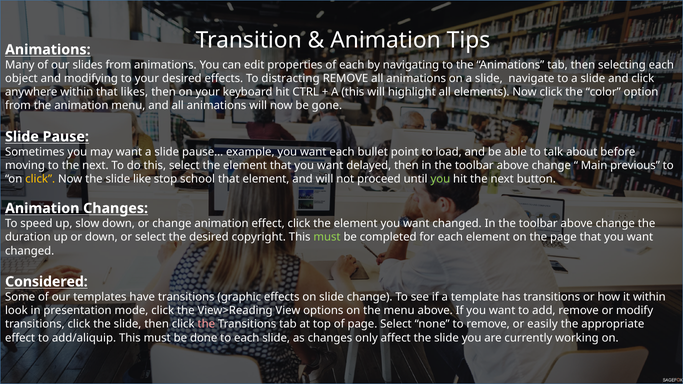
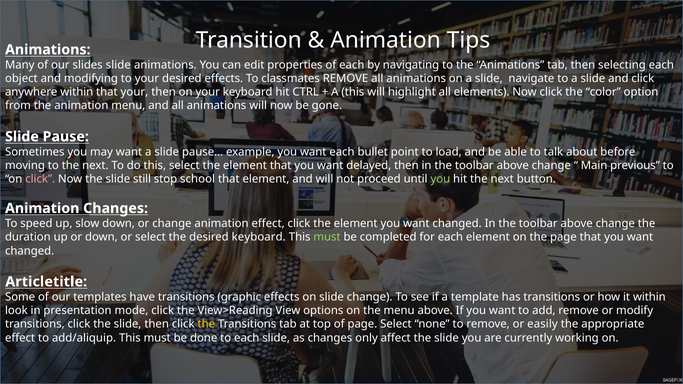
slides from: from -> slide
distracting: distracting -> classmates
that likes: likes -> your
click at (40, 179) colour: yellow -> pink
like: like -> still
desired copyright: copyright -> keyboard
Considered: Considered -> Articletitle
the at (206, 324) colour: pink -> yellow
